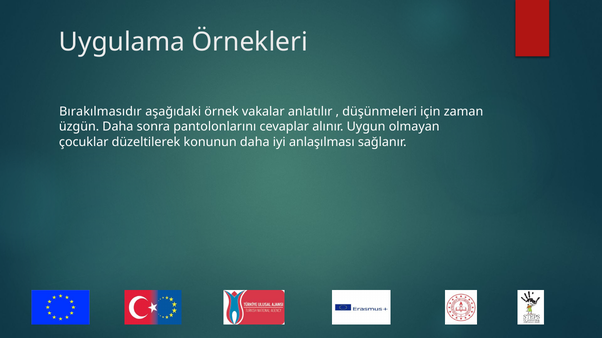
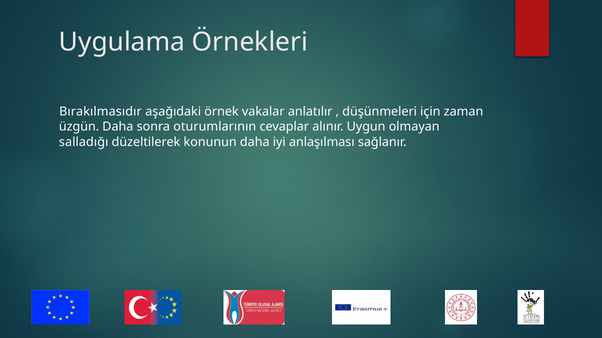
pantolonlarını: pantolonlarını -> oturumlarının
çocuklar: çocuklar -> salladığı
